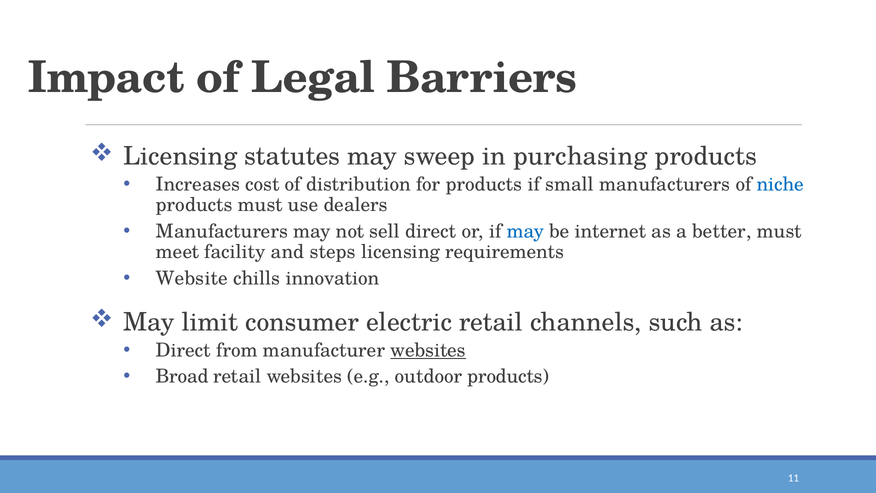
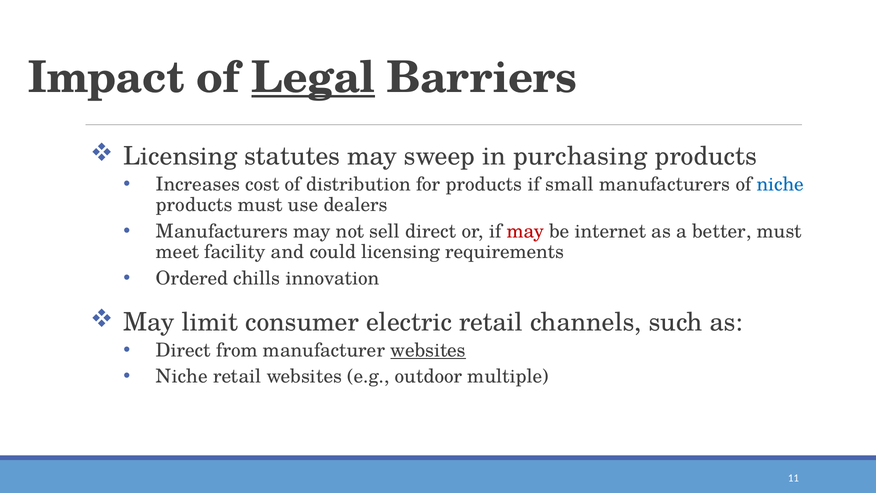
Legal underline: none -> present
may at (525, 231) colour: blue -> red
steps: steps -> could
Website: Website -> Ordered
Broad at (182, 376): Broad -> Niche
outdoor products: products -> multiple
